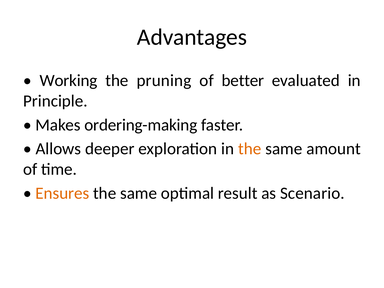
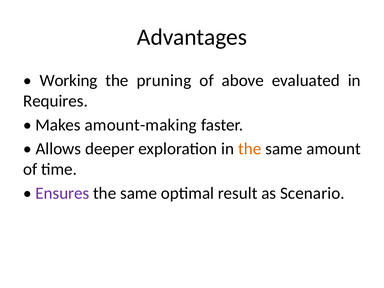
better: better -> above
Principle: Principle -> Requires
ordering-making: ordering-making -> amount-making
Ensures colour: orange -> purple
